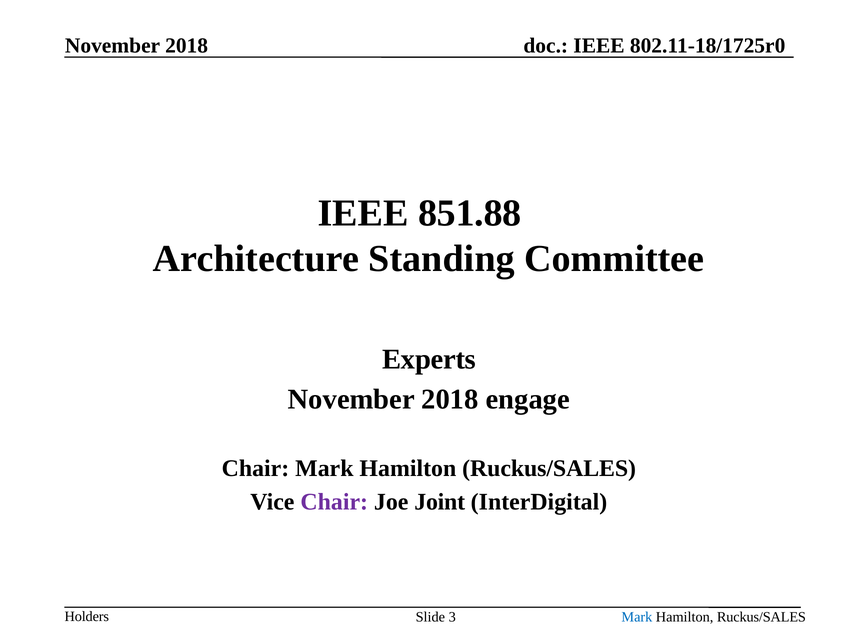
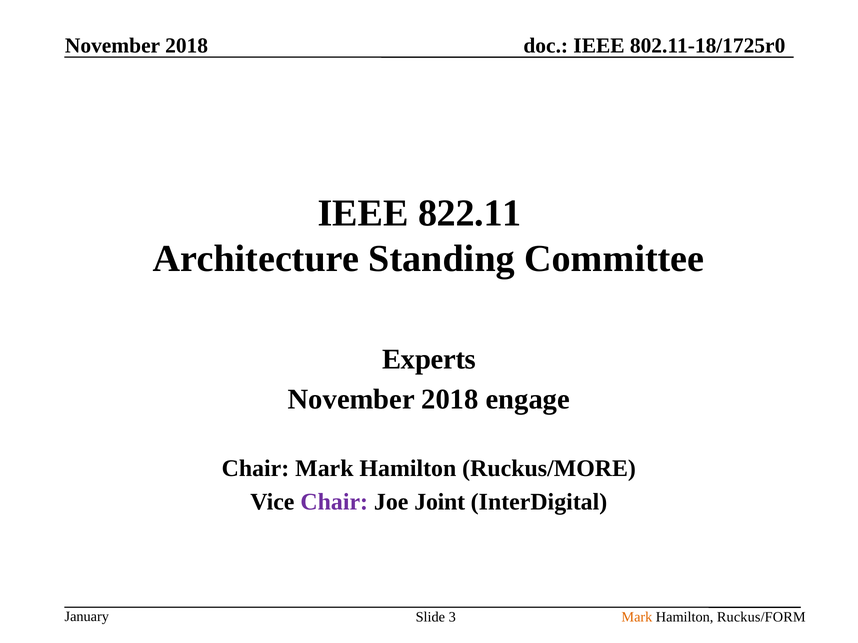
851.88: 851.88 -> 822.11
Chair Mark Hamilton Ruckus/SALES: Ruckus/SALES -> Ruckus/MORE
Holders: Holders -> January
Mark at (637, 617) colour: blue -> orange
Ruckus/SALES at (761, 617): Ruckus/SALES -> Ruckus/FORM
